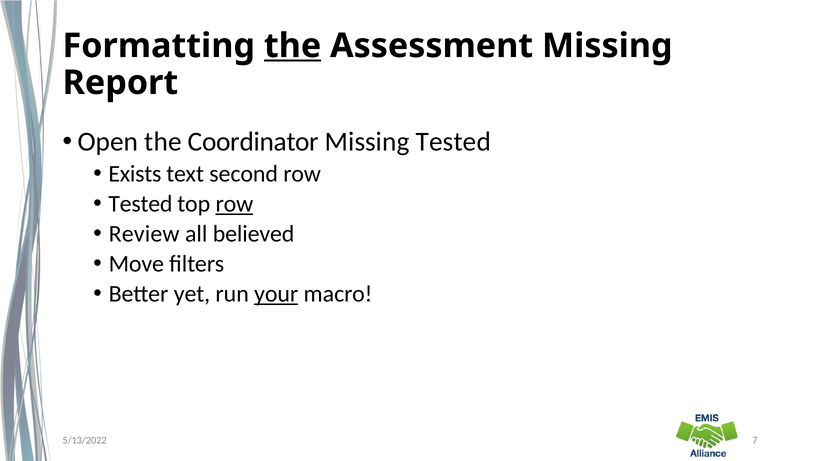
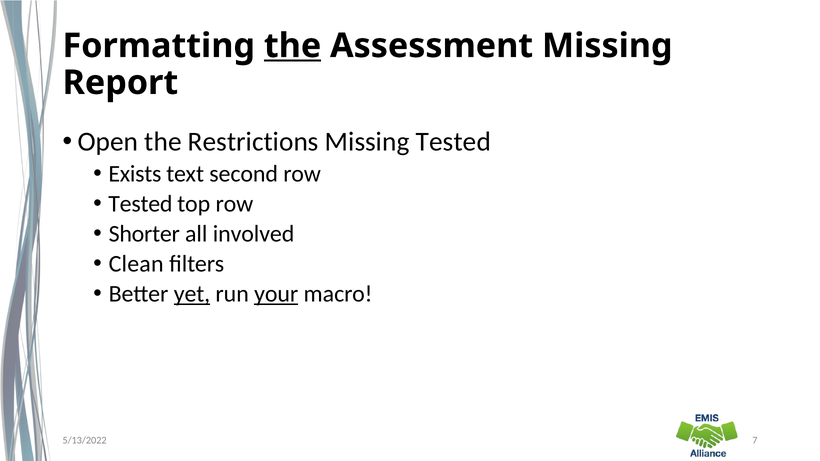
Coordinator: Coordinator -> Restrictions
row at (234, 204) underline: present -> none
Review: Review -> Shorter
believed: believed -> involved
Move: Move -> Clean
yet underline: none -> present
